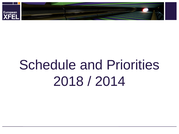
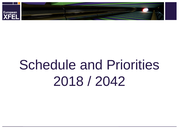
2014: 2014 -> 2042
